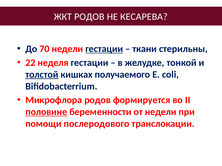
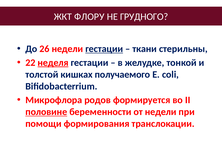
ЖКТ РОДОВ: РОДОВ -> ФЛОРУ
КЕСАРЕВА: КЕСАРЕВА -> ГРУДНОГО
70: 70 -> 26
неделя underline: none -> present
толстой underline: present -> none
послеродового: послеродового -> формирования
